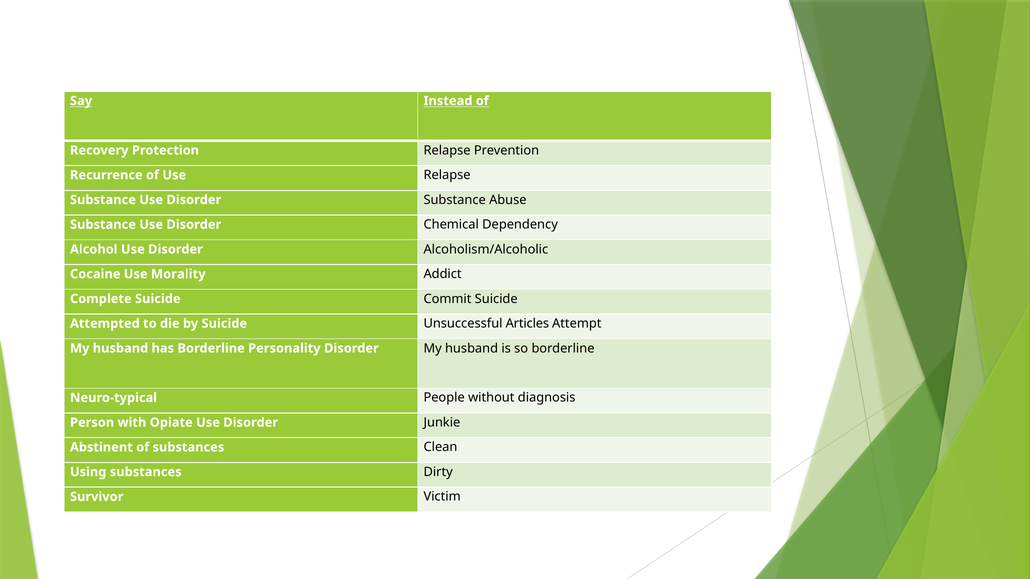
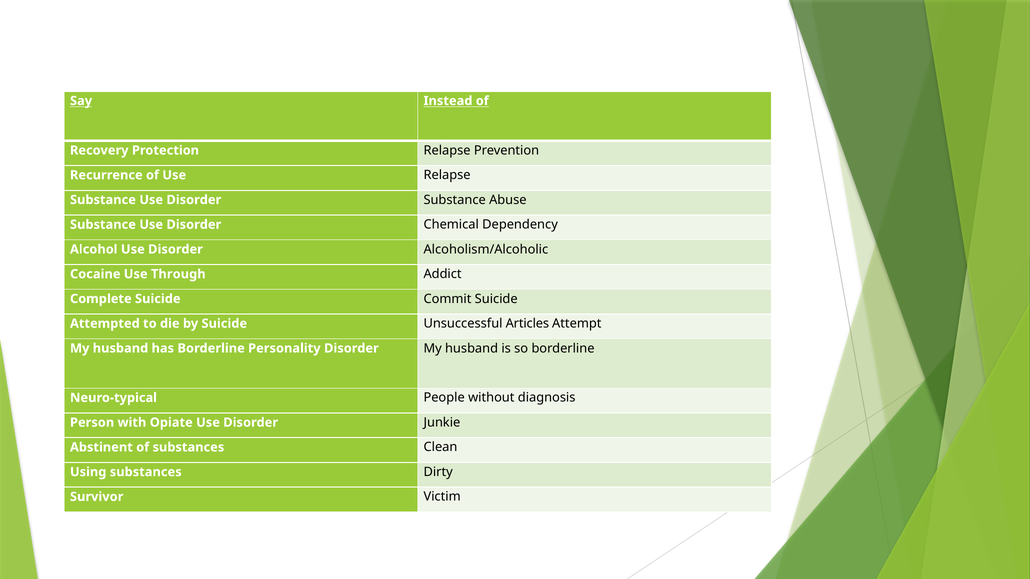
Morality: Morality -> Through
